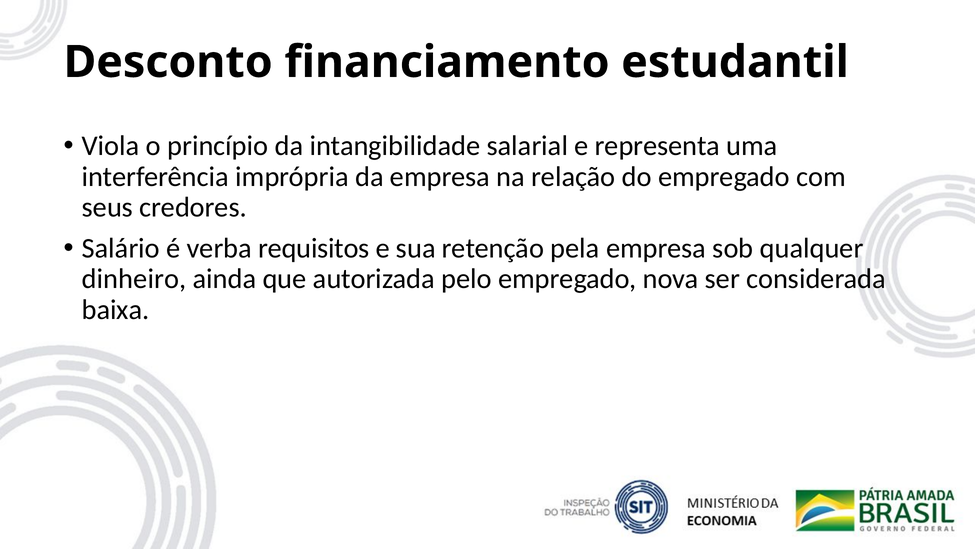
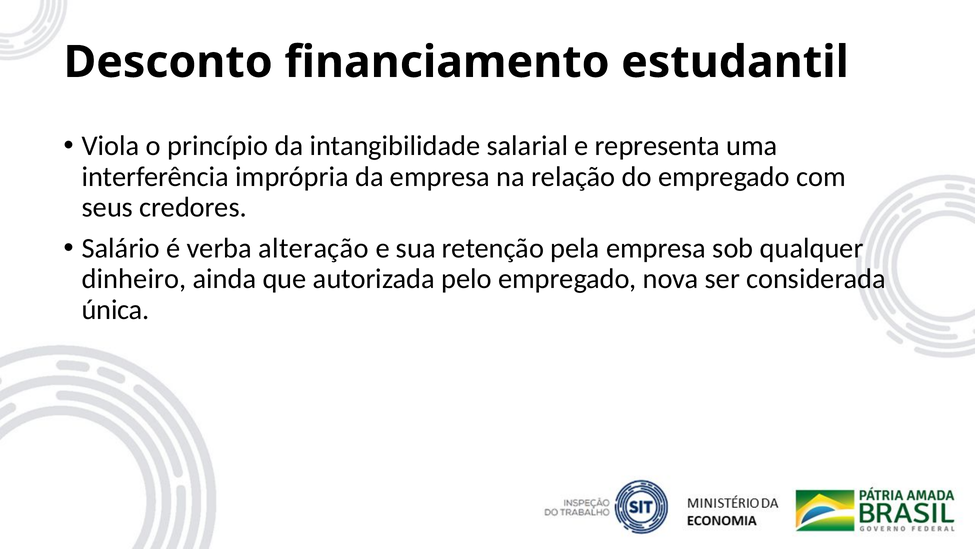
requisitos: requisitos -> alteração
baixa: baixa -> única
